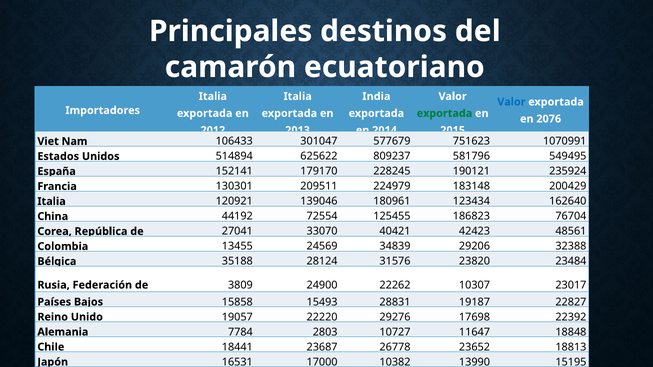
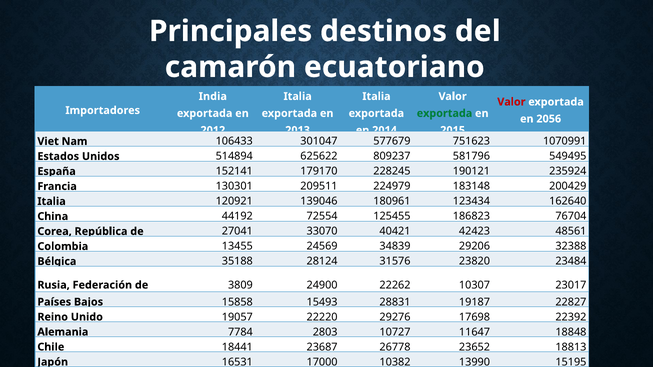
Italia at (213, 96): Italia -> India
India at (376, 96): India -> Italia
Valor at (511, 102) colour: blue -> red
2076: 2076 -> 2056
